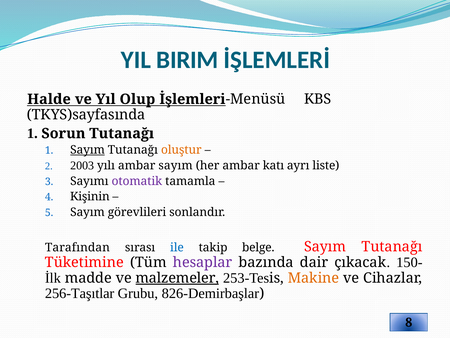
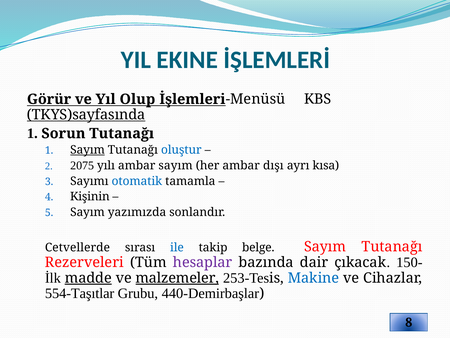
BIRIM: BIRIM -> EKINE
Halde: Halde -> Görür
TKYS)sayfasında underline: none -> present
oluştur colour: orange -> blue
2003: 2003 -> 2075
katı: katı -> dışı
liste: liste -> kısa
otomatik colour: purple -> blue
görevlileri: görevlileri -> yazımızda
Tarafından: Tarafından -> Cetvellerde
Tüketimine: Tüketimine -> Rezerveleri
madde underline: none -> present
Makine colour: orange -> blue
256-Taşıtlar: 256-Taşıtlar -> 554-Taşıtlar
826-Demirbaşlar: 826-Demirbaşlar -> 440-Demirbaşlar
